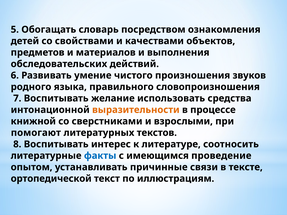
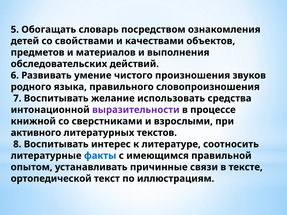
выразительности colour: orange -> purple
помогают: помогают -> активного
проведение: проведение -> правильной
